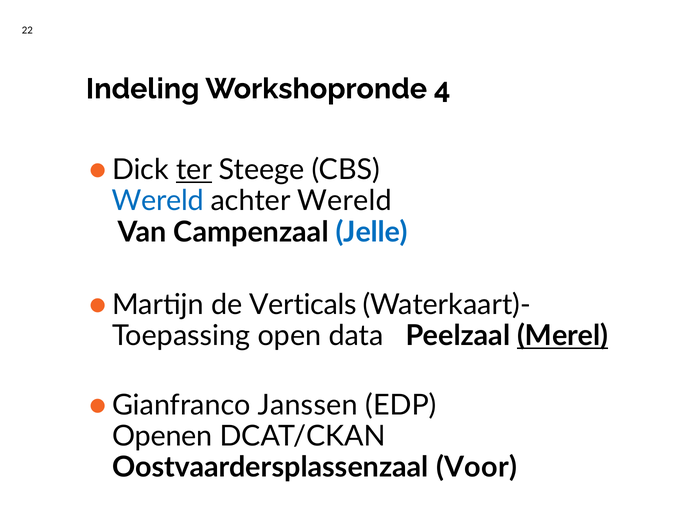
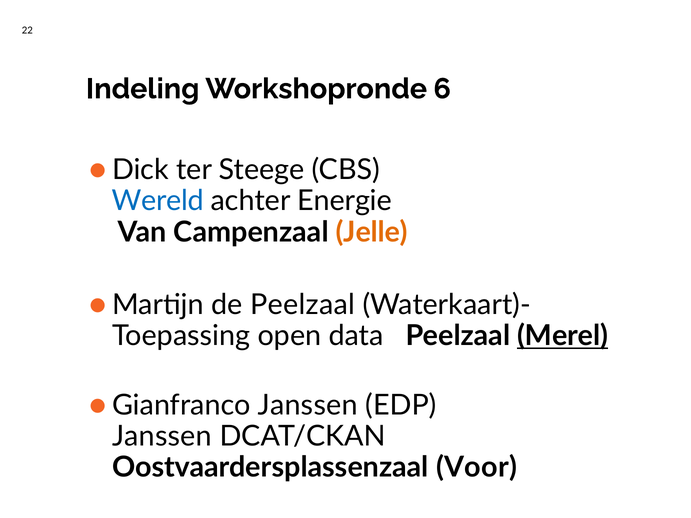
4: 4 -> 6
ter underline: present -> none
achter Wereld: Wereld -> Energie
Jelle colour: blue -> orange
de Verticals: Verticals -> Peelzaal
Openen at (162, 436): Openen -> Janssen
